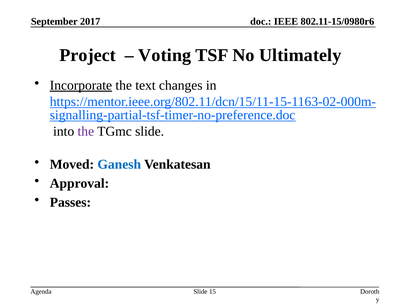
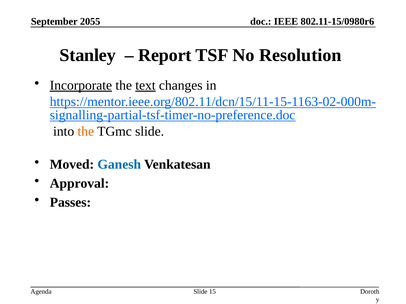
2017: 2017 -> 2055
Project at (88, 55): Project -> Stanley
Voting: Voting -> Report
Ultimately: Ultimately -> Resolution
text underline: none -> present
the at (86, 132) colour: purple -> orange
